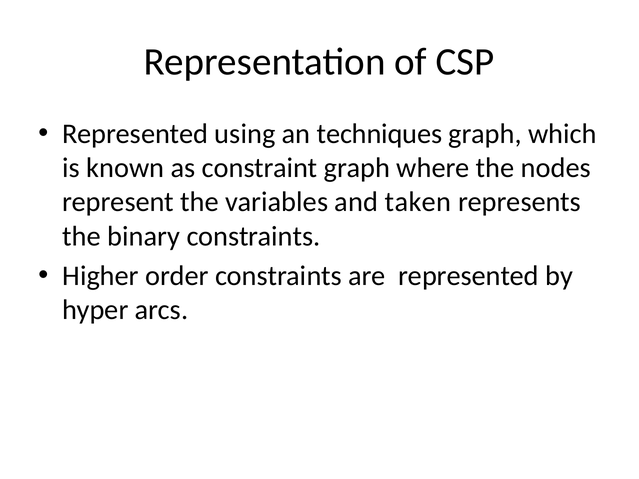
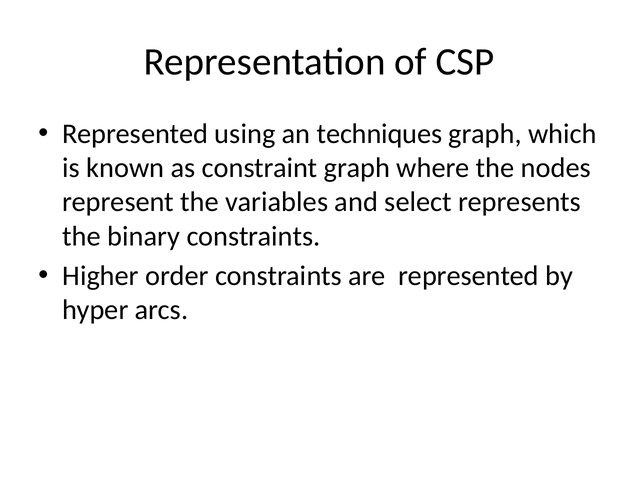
taken: taken -> select
